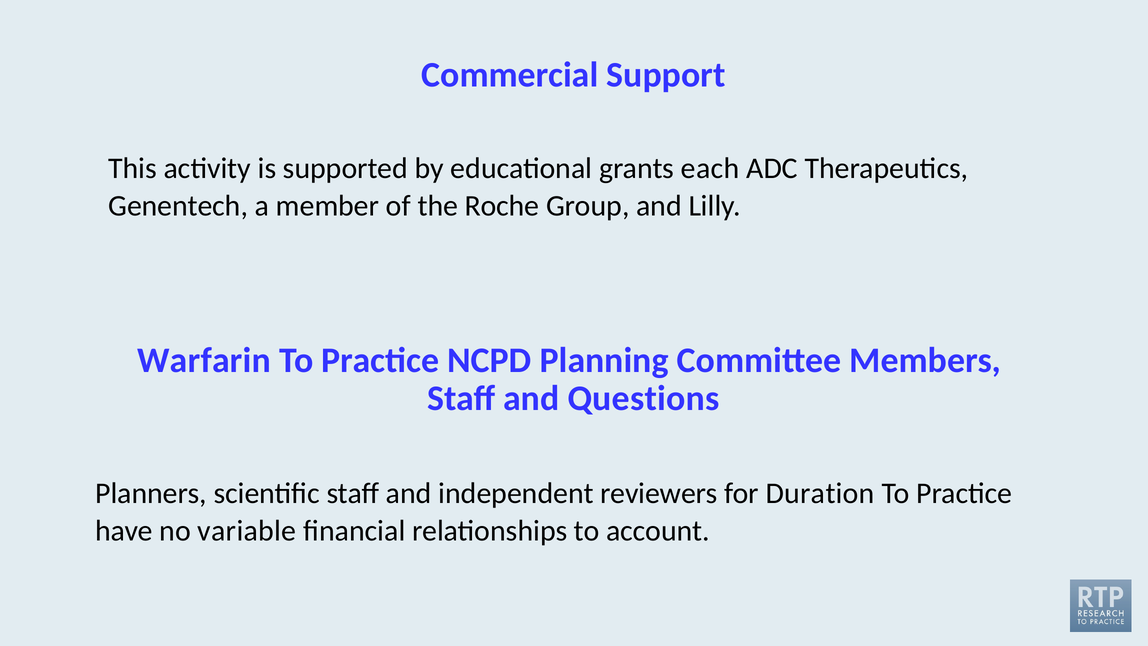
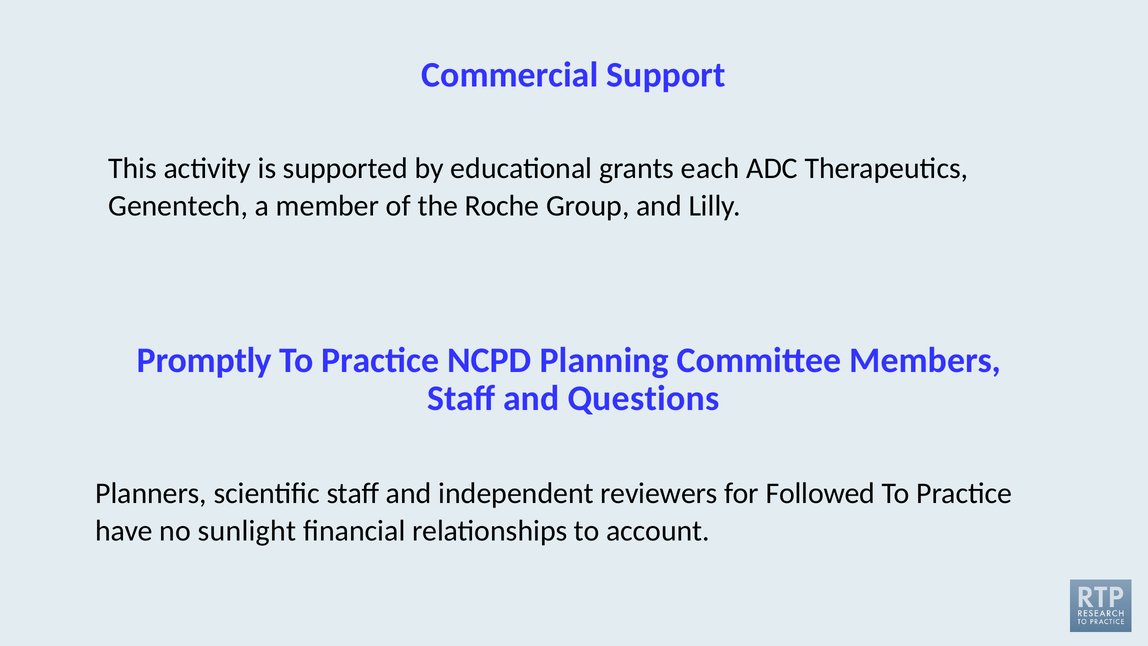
Warfarin: Warfarin -> Promptly
Duration: Duration -> Followed
variable: variable -> sunlight
